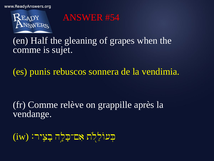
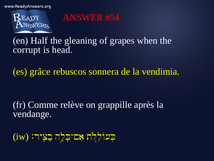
comme at (27, 50): comme -> corrupt
sujet: sujet -> head
punis: punis -> grâce
